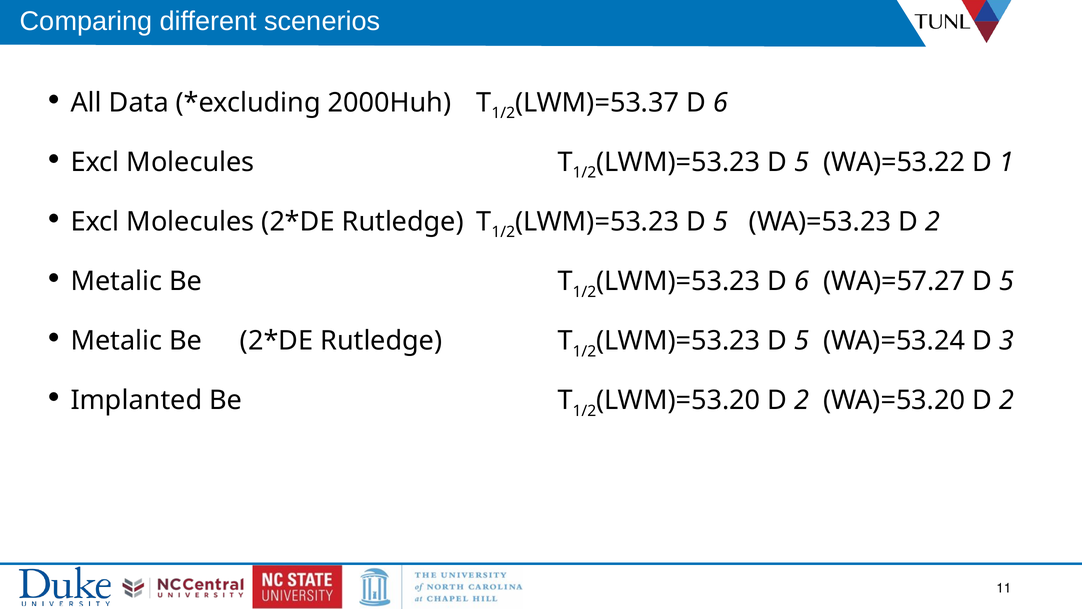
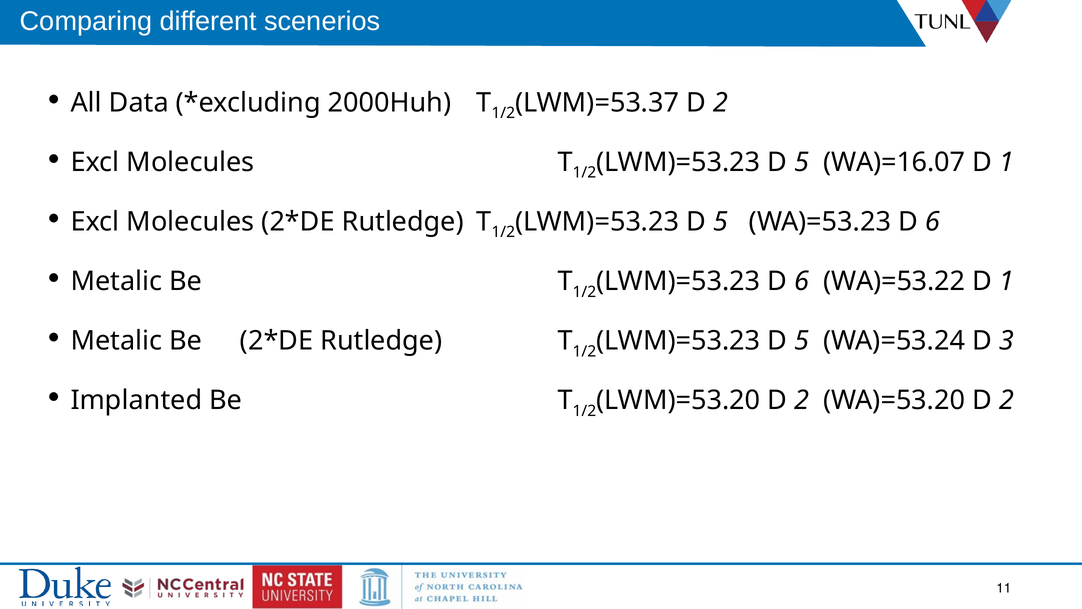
6 at (720, 103): 6 -> 2
WA)=53.22: WA)=53.22 -> WA)=16.07
WA)=53.23 D 2: 2 -> 6
WA)=57.27: WA)=57.27 -> WA)=53.22
5 at (1006, 281): 5 -> 1
